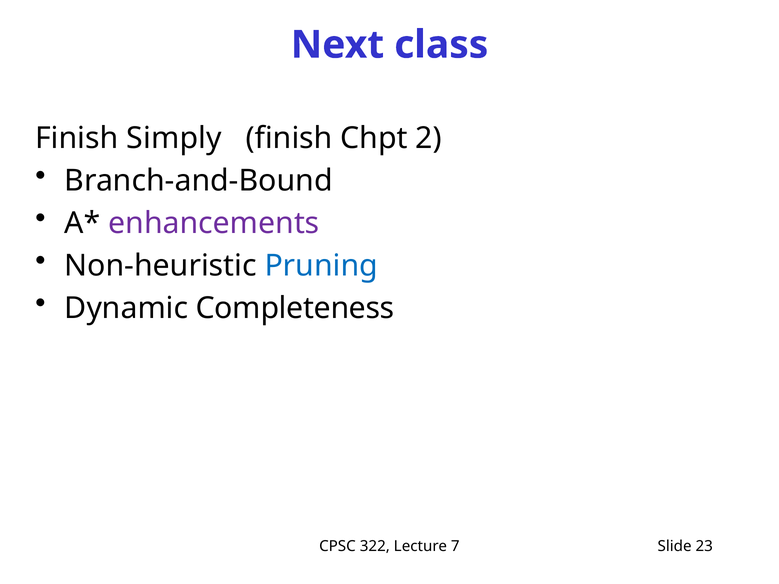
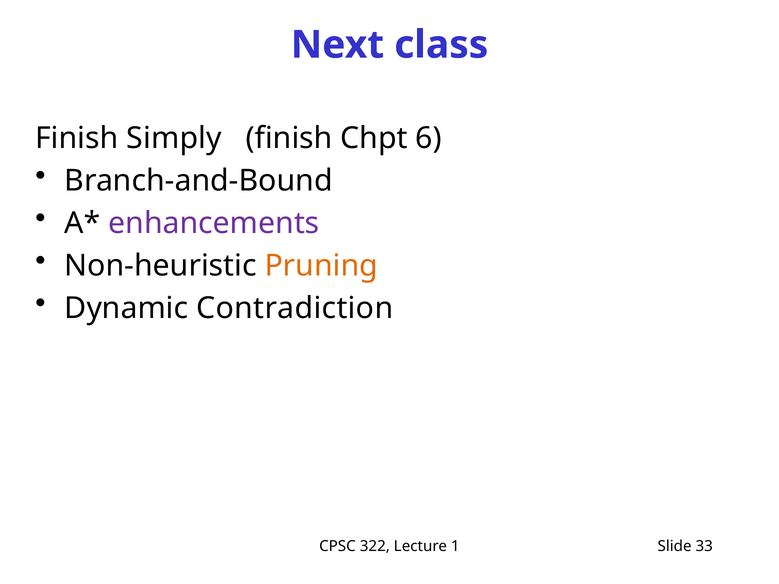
2: 2 -> 6
Pruning colour: blue -> orange
Completeness: Completeness -> Contradiction
7: 7 -> 1
23: 23 -> 33
